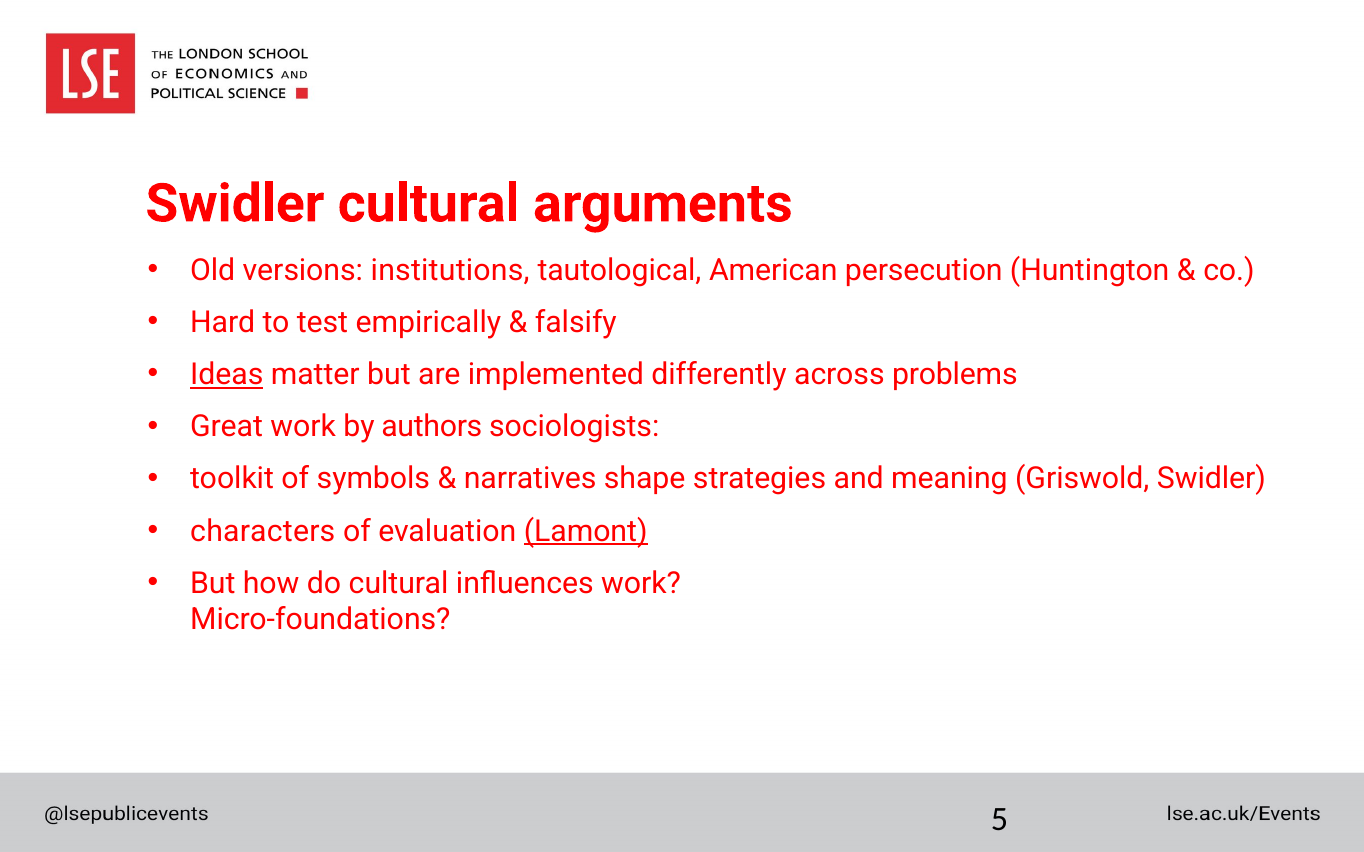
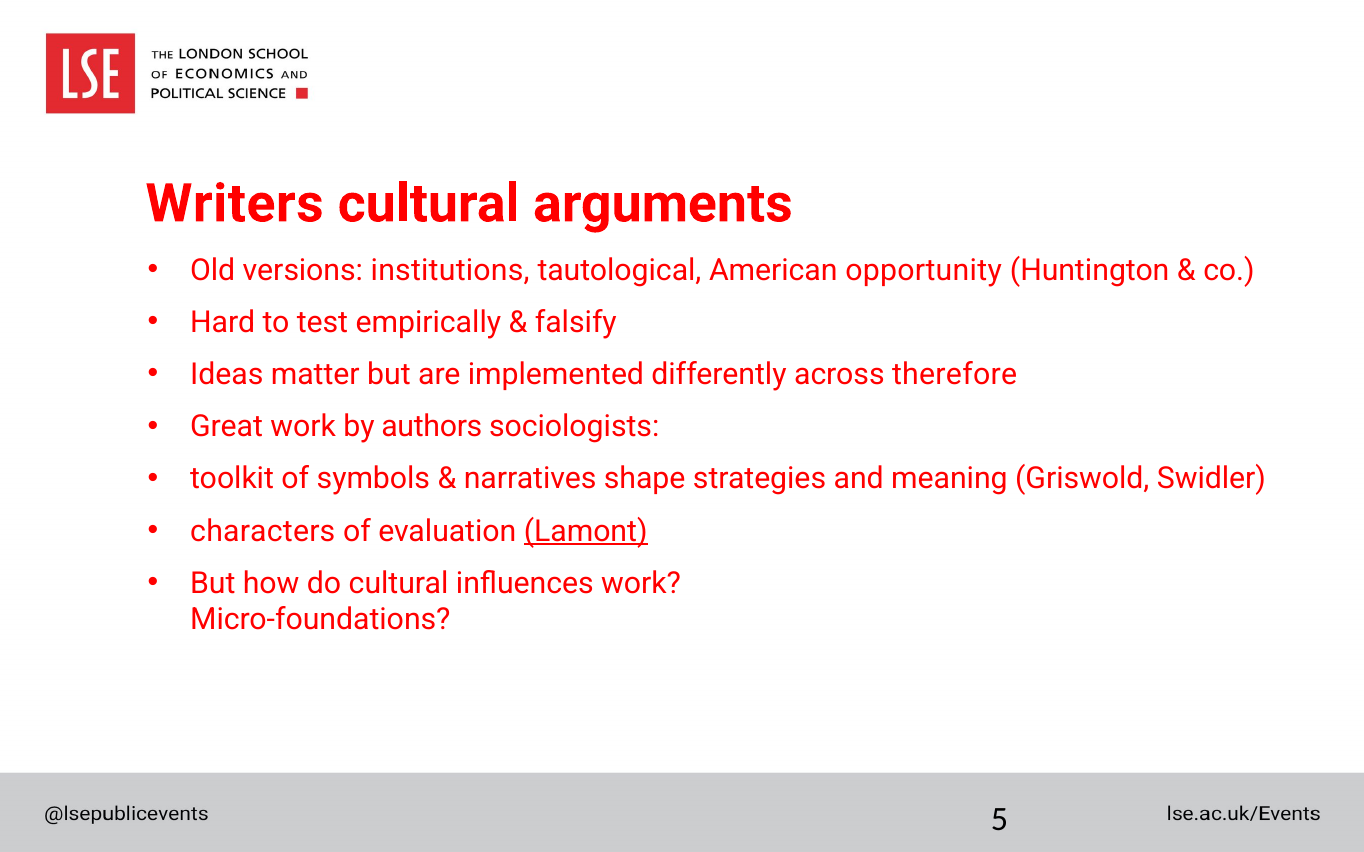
Swidler at (235, 204): Swidler -> Writers
persecution: persecution -> opportunity
Ideas underline: present -> none
problems: problems -> therefore
